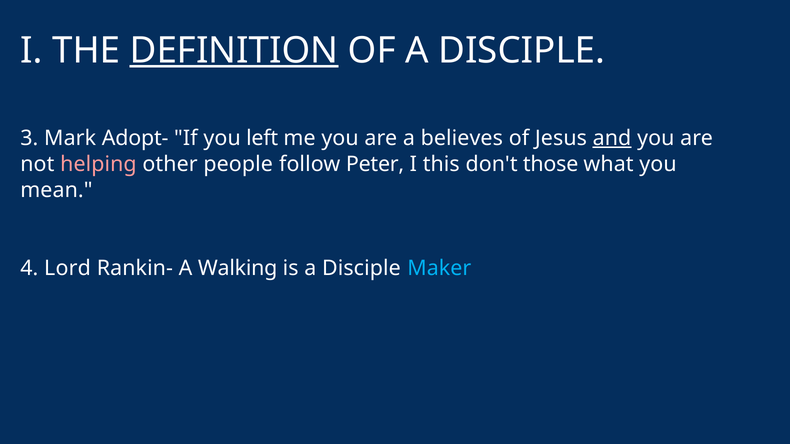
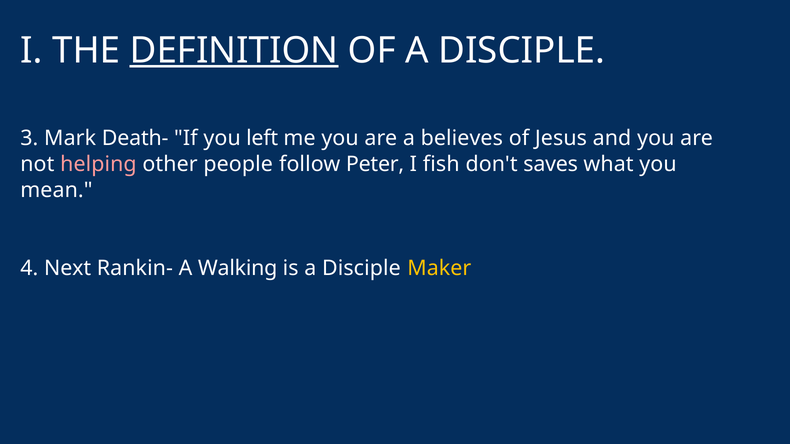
Adopt-: Adopt- -> Death-
and underline: present -> none
this: this -> fish
those: those -> saves
Lord: Lord -> Next
Maker colour: light blue -> yellow
